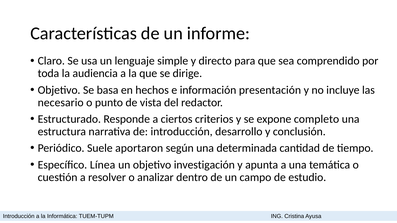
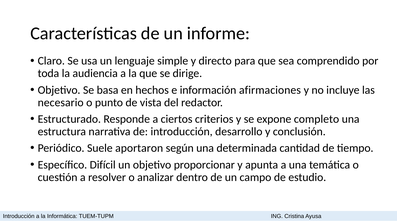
presentación: presentación -> afirmaciones
Línea: Línea -> Difícil
investigación: investigación -> proporcionar
